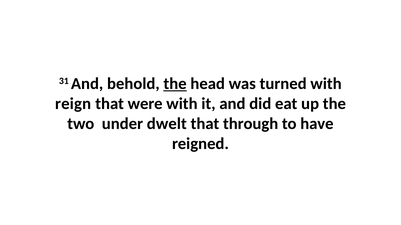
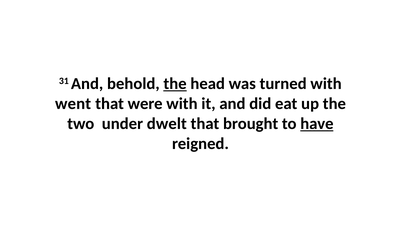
reign: reign -> went
through: through -> brought
have underline: none -> present
